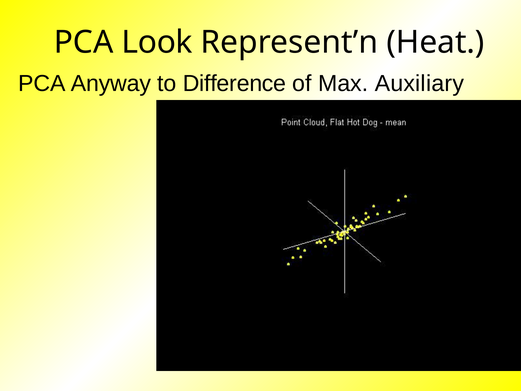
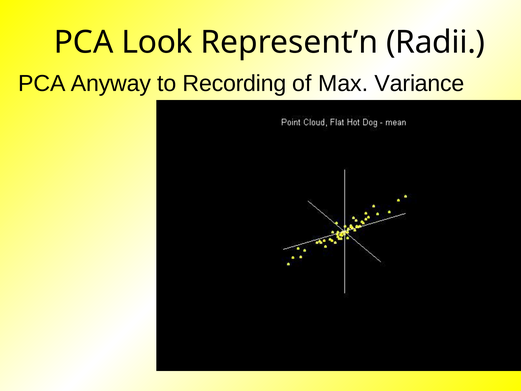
Heat: Heat -> Radii
Difference: Difference -> Recording
Auxiliary: Auxiliary -> Variance
